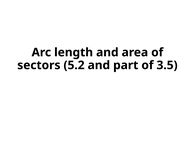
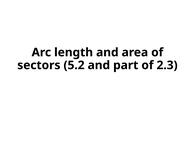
3.5: 3.5 -> 2.3
